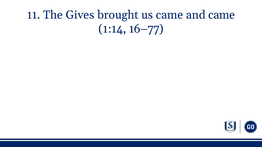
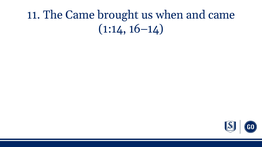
The Gives: Gives -> Came
us came: came -> when
16–77: 16–77 -> 16–14
